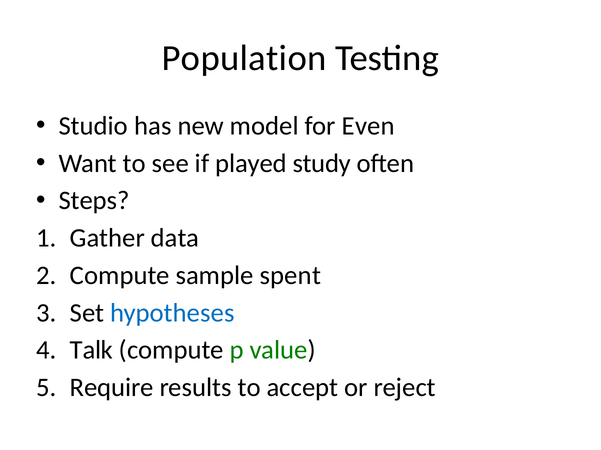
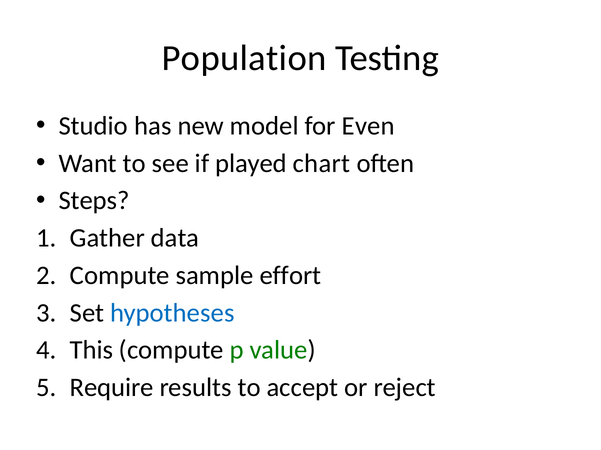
study: study -> chart
spent: spent -> effort
Talk: Talk -> This
